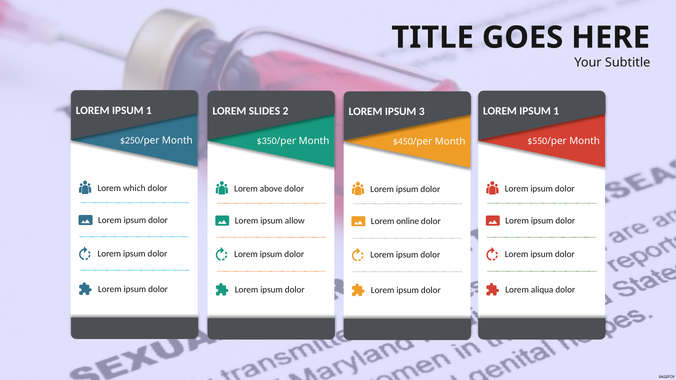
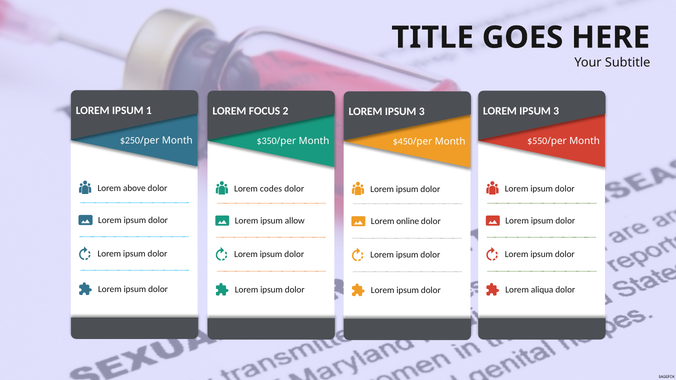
SLIDES: SLIDES -> FOCUS
1 at (556, 111): 1 -> 3
which: which -> above
above: above -> codes
